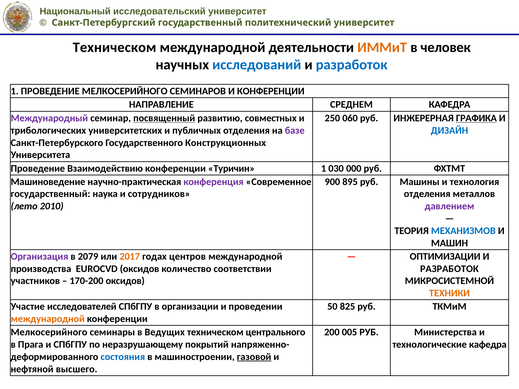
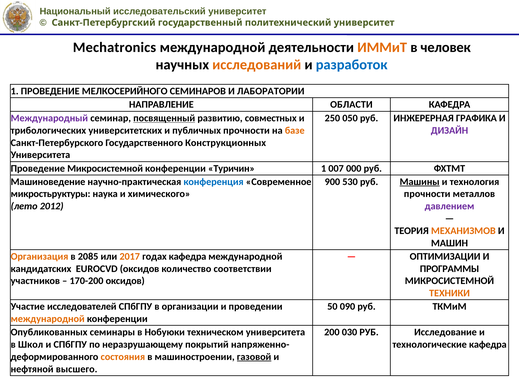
Техническом at (115, 47): Техническом -> Mechatronics
исследований colour: blue -> orange
И КОНФЕРЕНЦИИ: КОНФЕРЕНЦИИ -> ЛАБОРАТОРИИ
СРЕДНЕМ: СРЕДНЕМ -> ОБЛАСТИ
060: 060 -> 050
ГРАФИКА underline: present -> none
публичных отделения: отделения -> прочности
базе colour: purple -> orange
ДИЗАЙН colour: blue -> purple
Проведение Взаимодействию: Взаимодействию -> Микросистемной
030: 030 -> 007
конференция colour: purple -> blue
895: 895 -> 530
Машины underline: none -> present
государственный at (51, 194): государственный -> микростьруктуры
сотрудников: сотрудников -> химического
отделения at (427, 194): отделения -> прочности
2010: 2010 -> 2012
МЕХАНИЗМОВ colour: blue -> orange
Организация colour: purple -> orange
2079: 2079 -> 2085
годах центров: центров -> кафедра
производства: производства -> кандидатских
РАЗРАБОТОК at (449, 269): РАЗРАБОТОК -> ПРОГРАММЫ
825: 825 -> 090
Мелкосерийного at (49, 332): Мелкосерийного -> Опубликованных
Ведущих: Ведущих -> Нобуюки
техническом центрального: центрального -> университета
005: 005 -> 030
Министерства: Министерства -> Исследование
Прага: Прага -> Школ
состояния colour: blue -> orange
